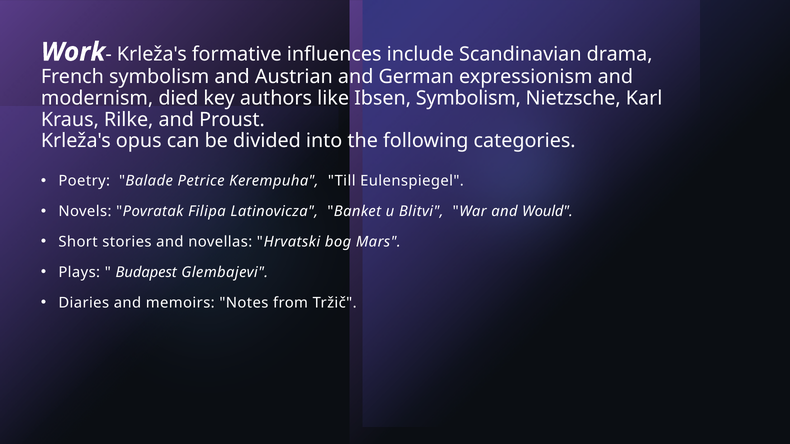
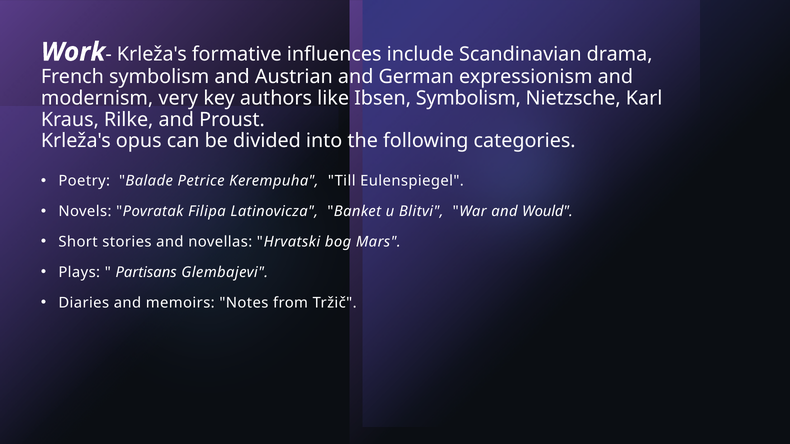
died: died -> very
Budapest: Budapest -> Partisans
